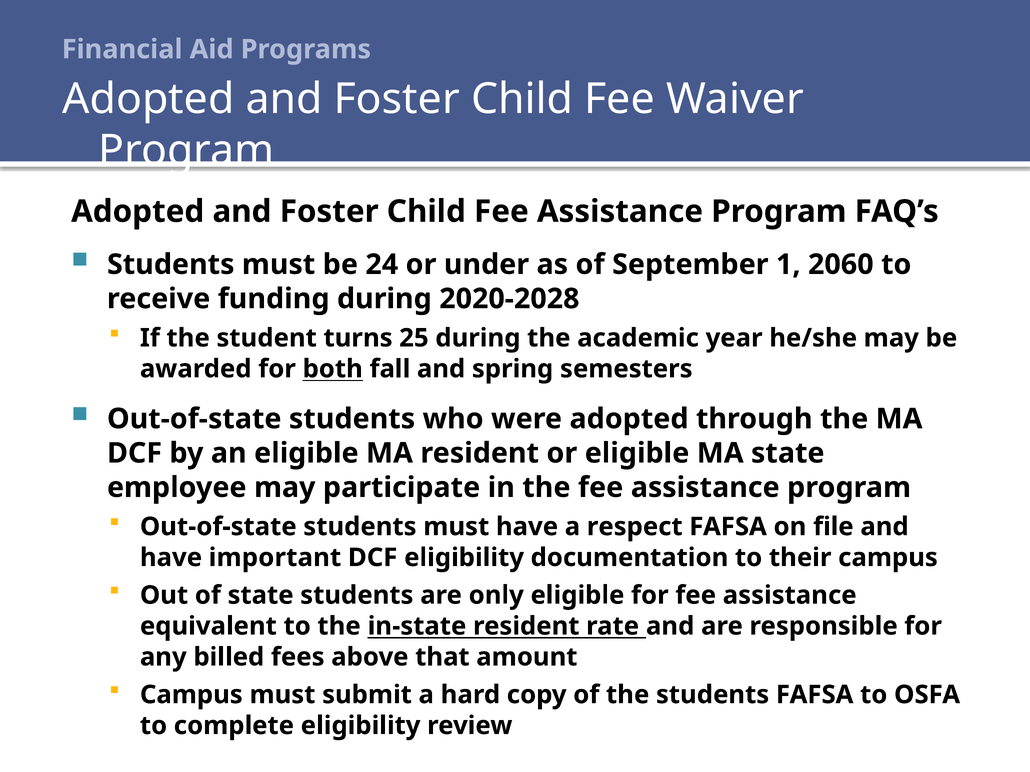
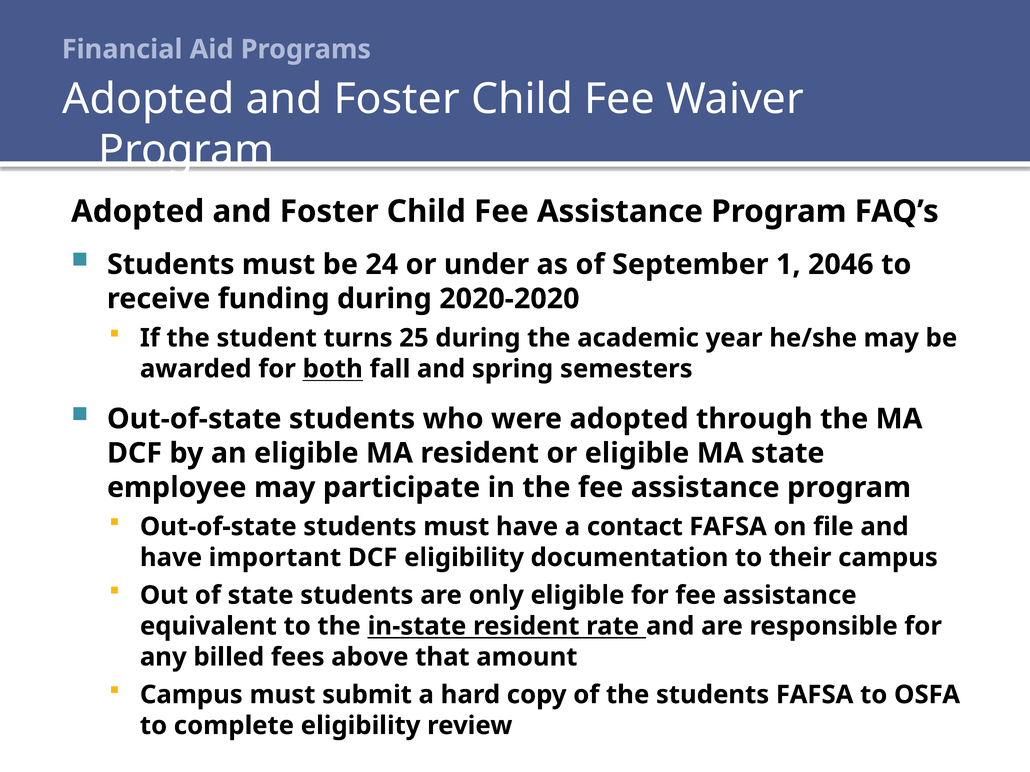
2060: 2060 -> 2046
2020-2028: 2020-2028 -> 2020-2020
respect: respect -> contact
